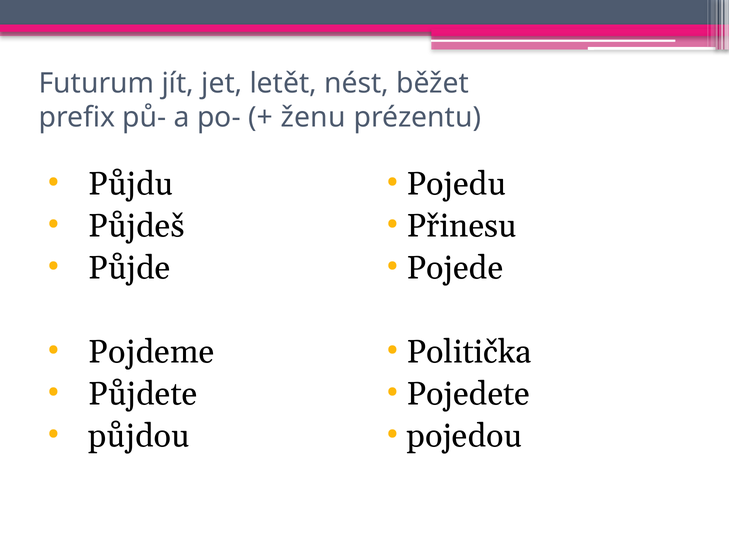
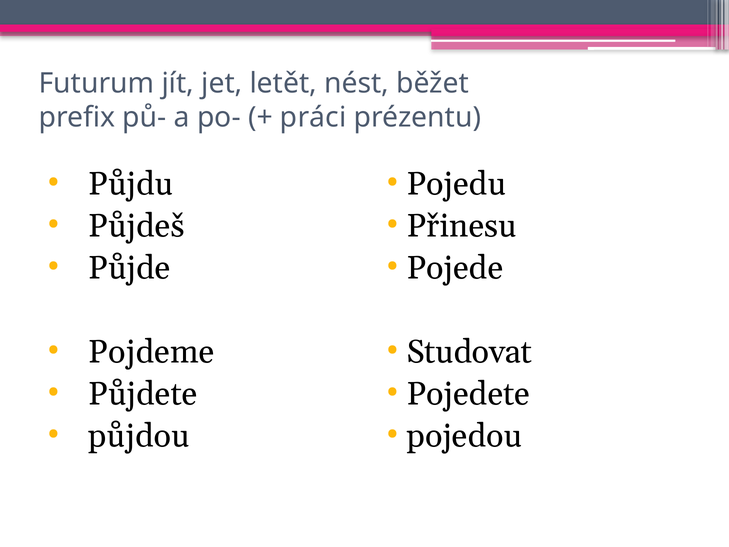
ženu: ženu -> práci
Politička: Politička -> Studovat
